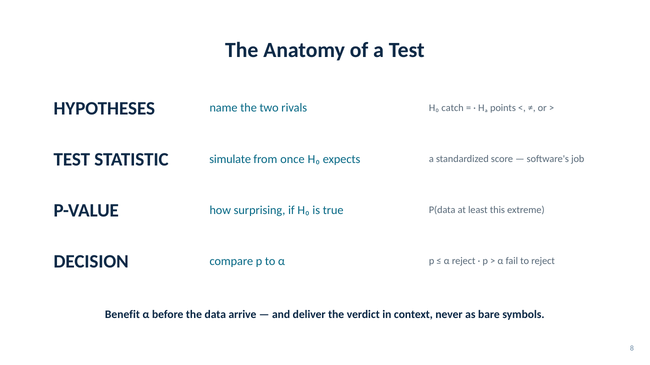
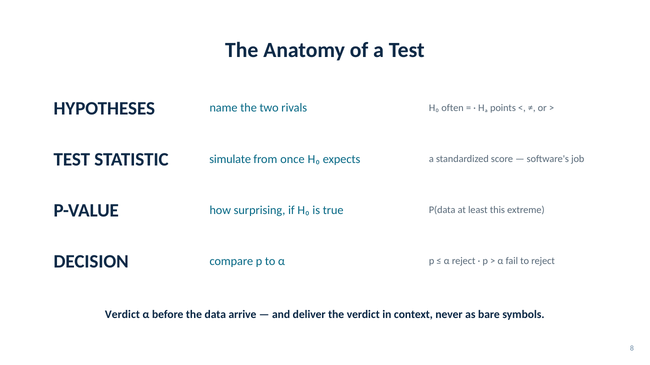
catch: catch -> often
Benefit at (122, 315): Benefit -> Verdict
